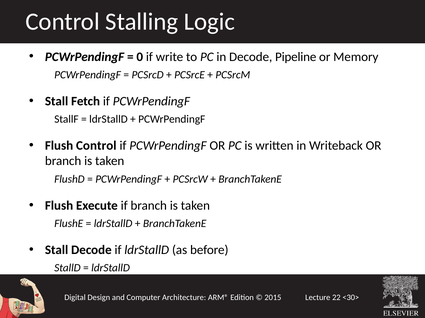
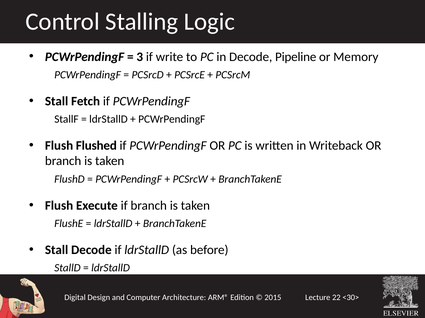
0: 0 -> 3
Flush Control: Control -> Flushed
